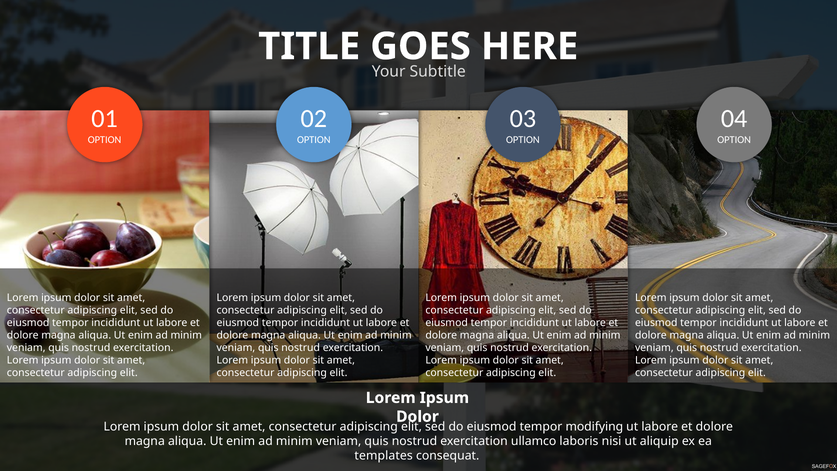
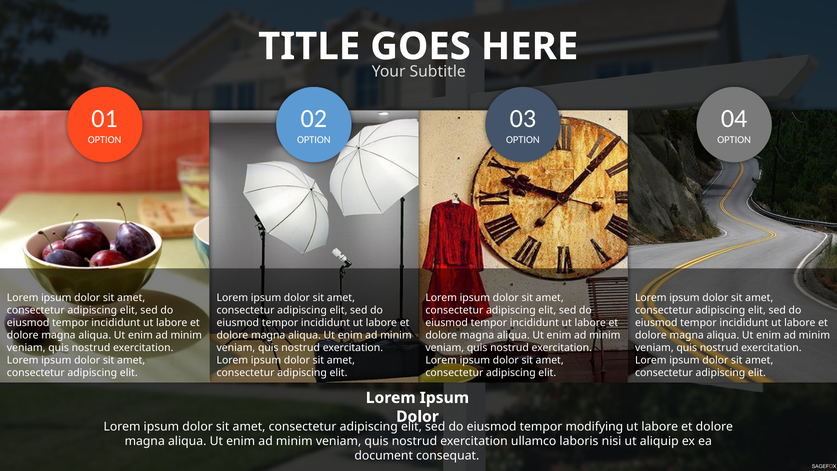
templates: templates -> document
